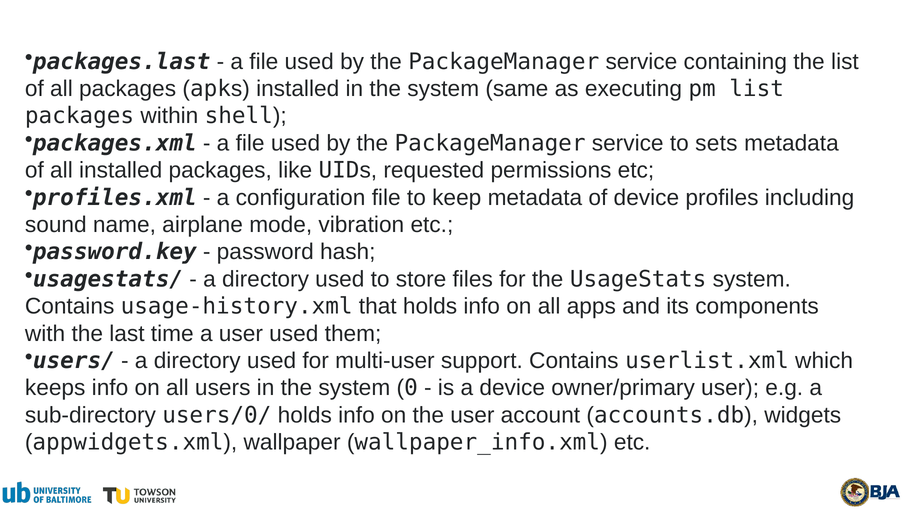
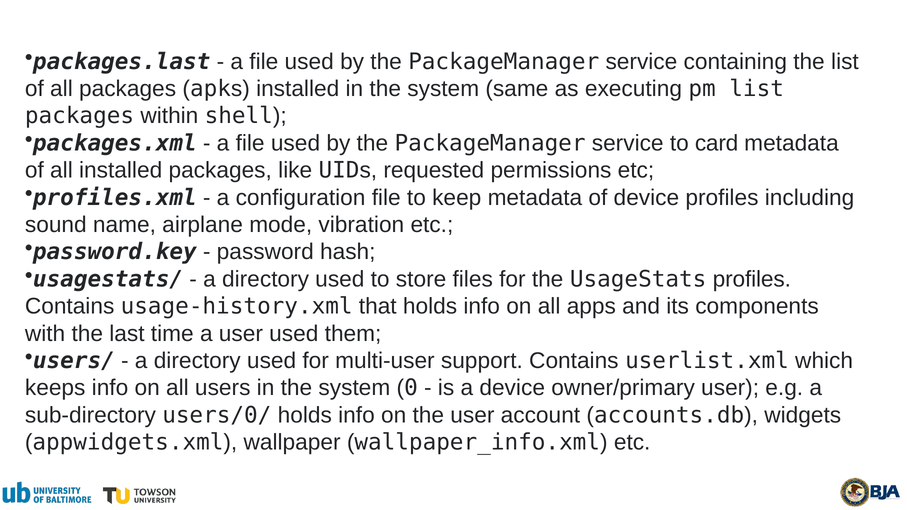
sets: sets -> card
UsageStats system: system -> profiles
